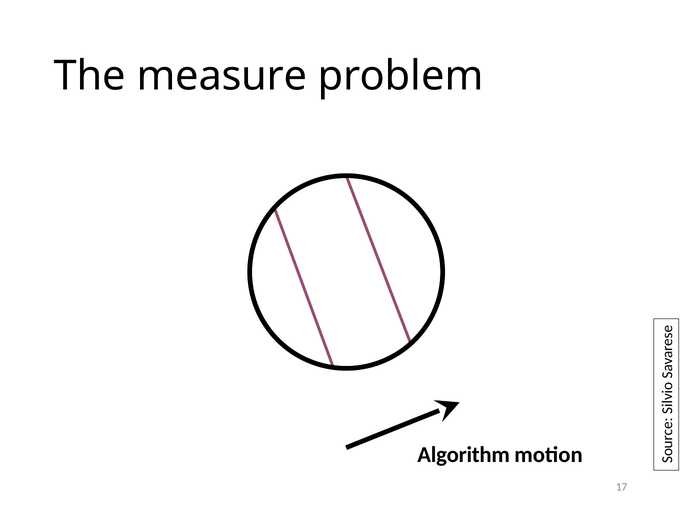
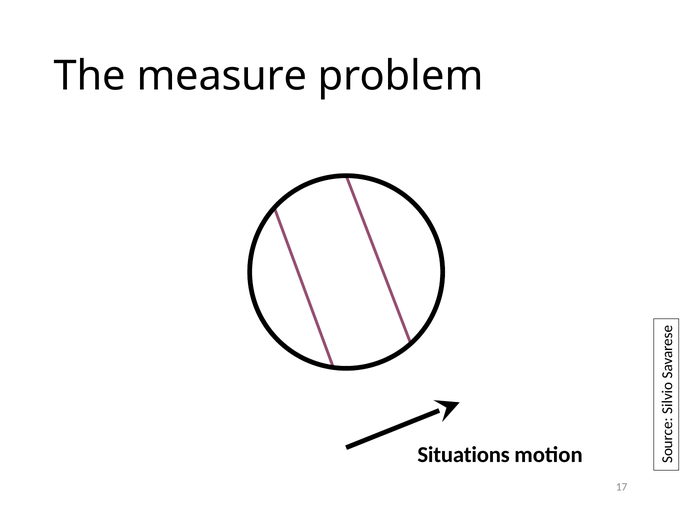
Algorithm: Algorithm -> Situations
